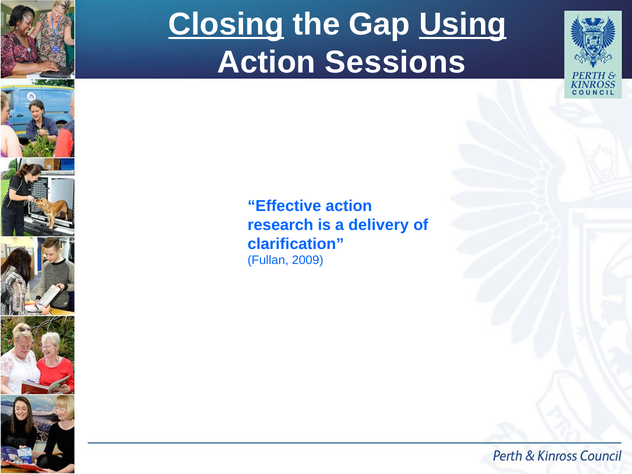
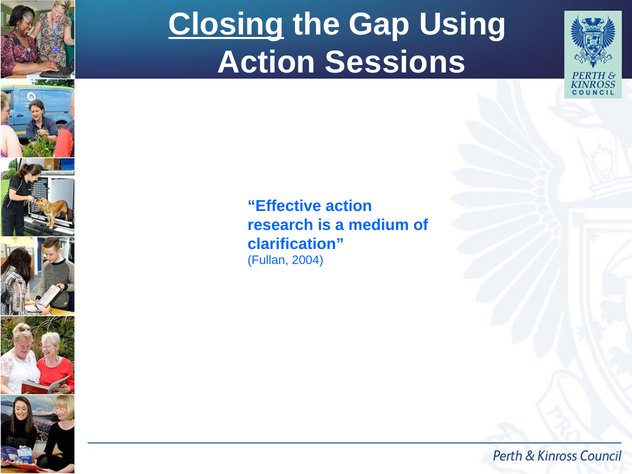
Using underline: present -> none
delivery: delivery -> medium
2009: 2009 -> 2004
